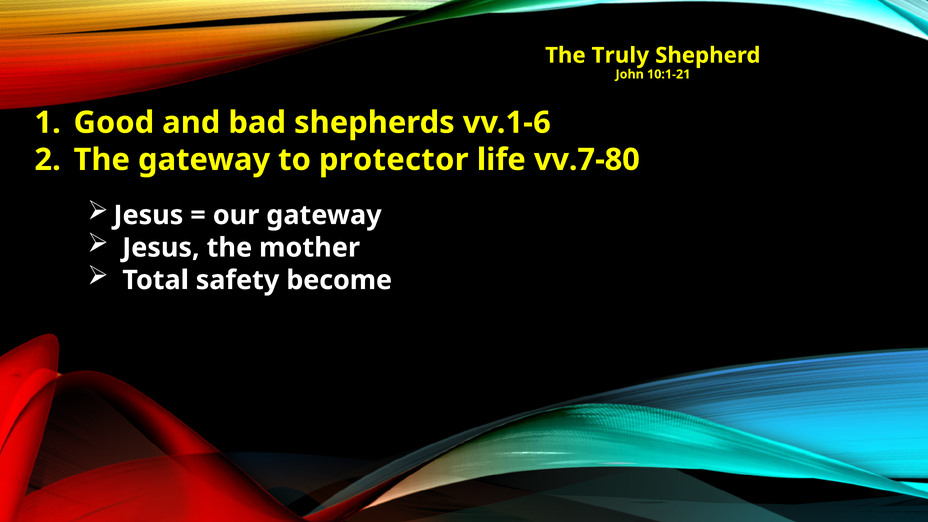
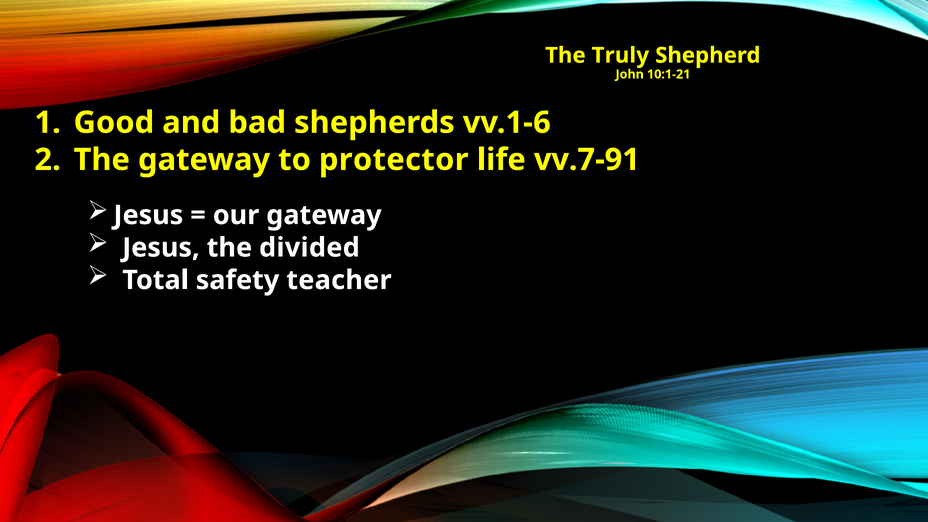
vv.7-80: vv.7-80 -> vv.7-91
mother: mother -> divided
become: become -> teacher
